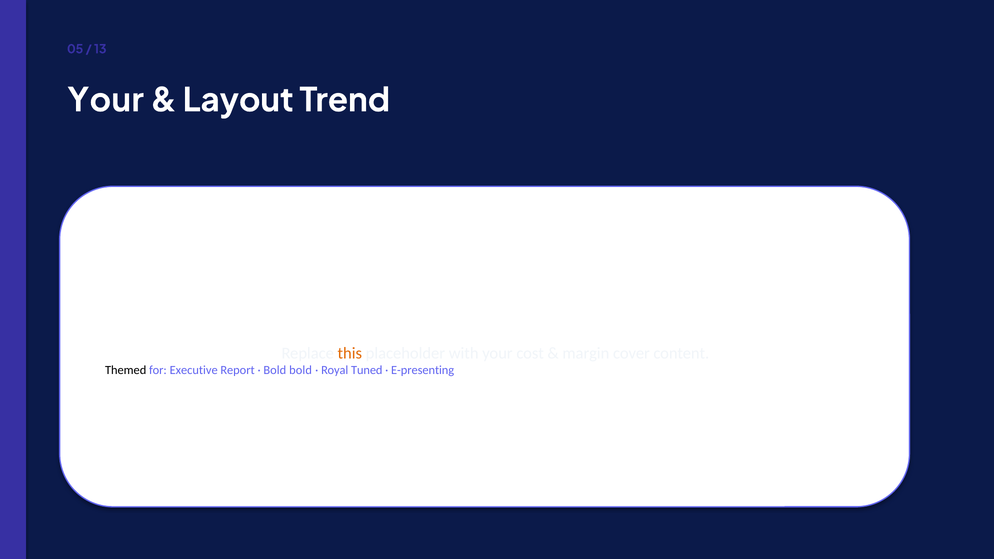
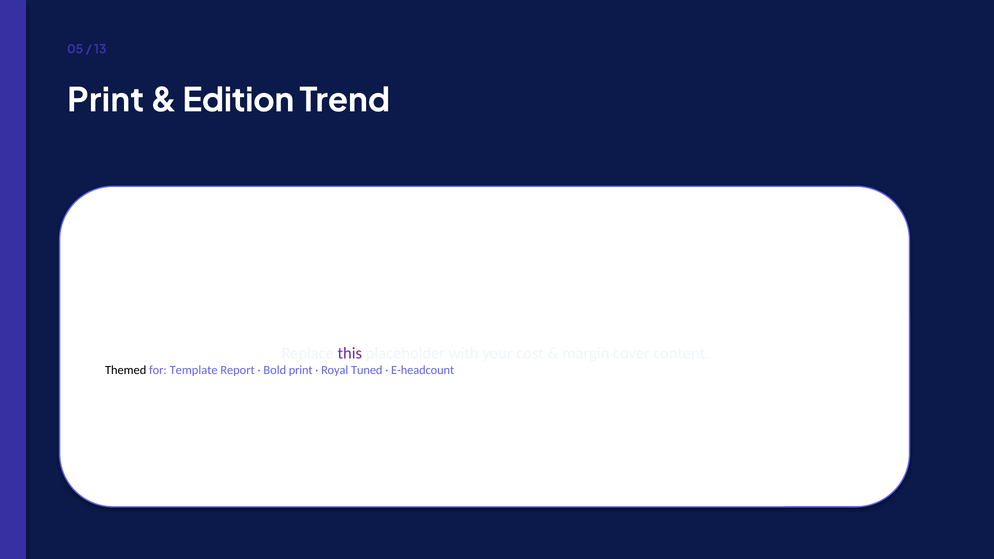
Your at (106, 100): Your -> Print
Layout: Layout -> Edition
this colour: orange -> purple
Executive: Executive -> Template
Bold bold: bold -> print
E-presenting: E-presenting -> E-headcount
